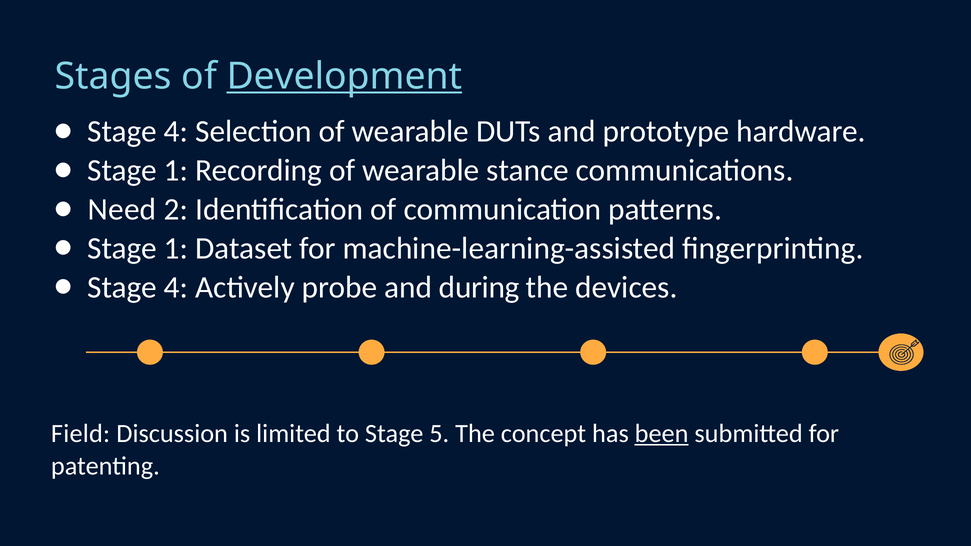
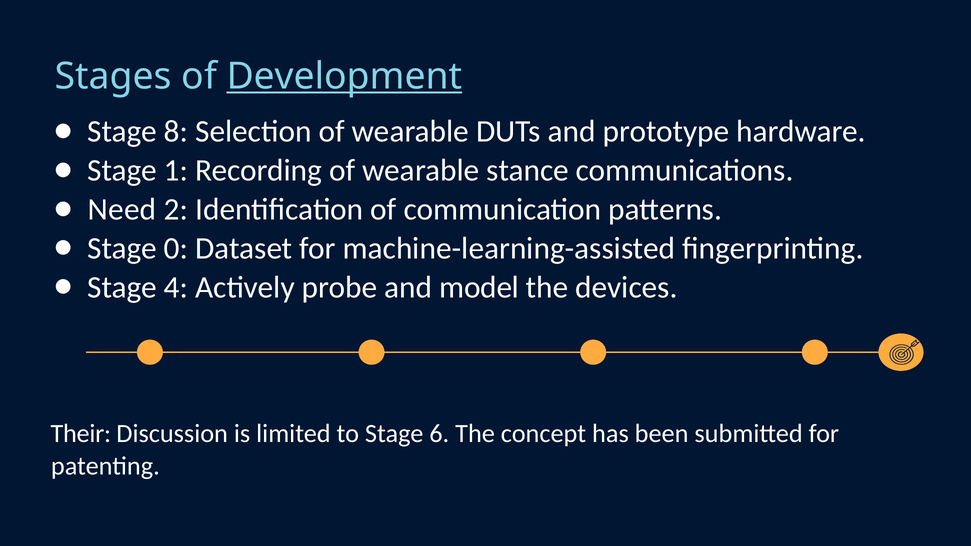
4 at (176, 132): 4 -> 8
1 at (176, 248): 1 -> 0
during: during -> model
Field: Field -> Their
5: 5 -> 6
been underline: present -> none
